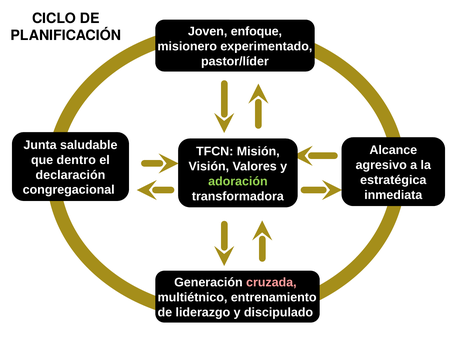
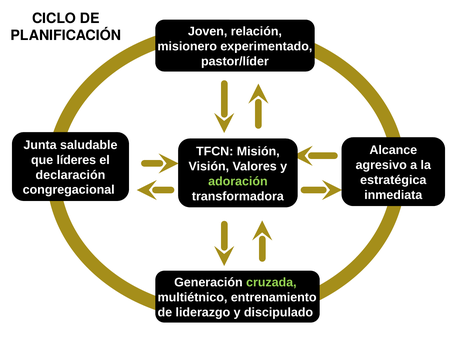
enfoque: enfoque -> relación
dentro: dentro -> líderes
cruzada colour: pink -> light green
